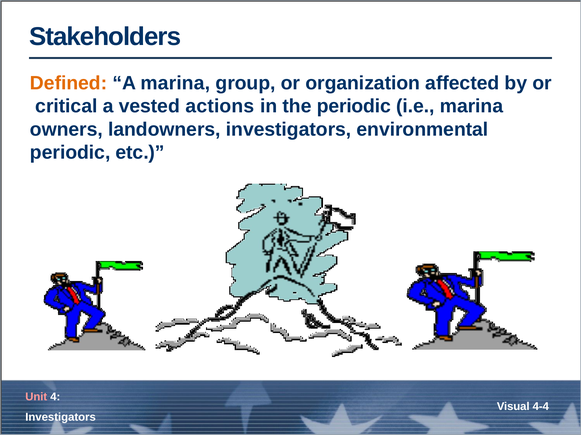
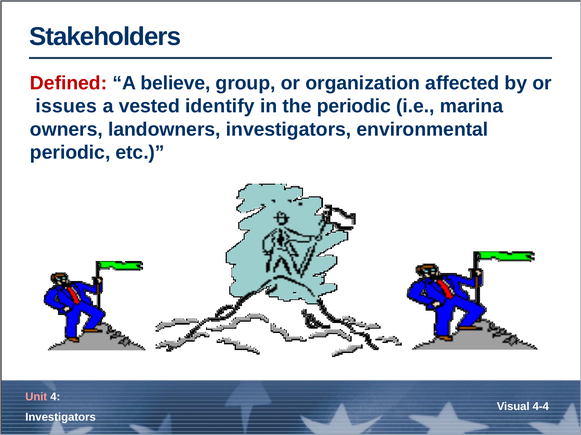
Defined colour: orange -> red
A marina: marina -> believe
critical: critical -> issues
actions: actions -> identify
